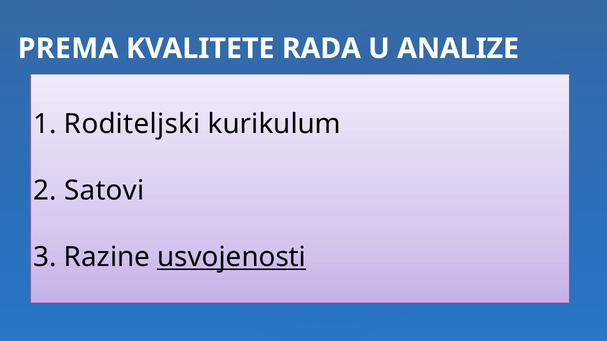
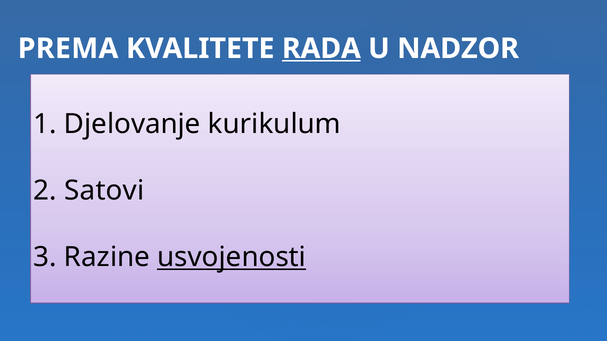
RADA underline: none -> present
ANALIZE: ANALIZE -> NADZOR
Roditeljski: Roditeljski -> Djelovanje
